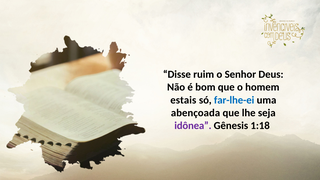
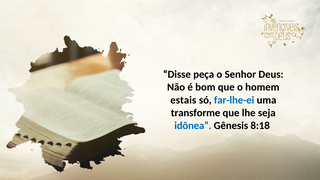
ruim: ruim -> peça
abençoada: abençoada -> transforme
idônea colour: purple -> blue
1:18: 1:18 -> 8:18
